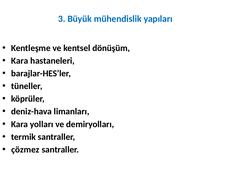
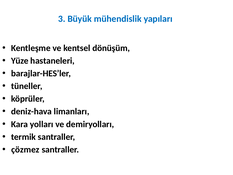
Kara at (20, 61): Kara -> Yüze
